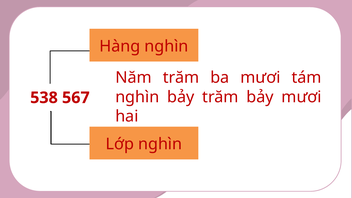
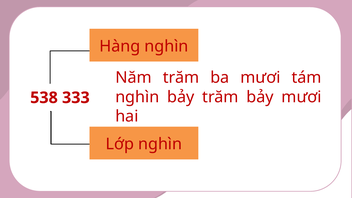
567: 567 -> 333
